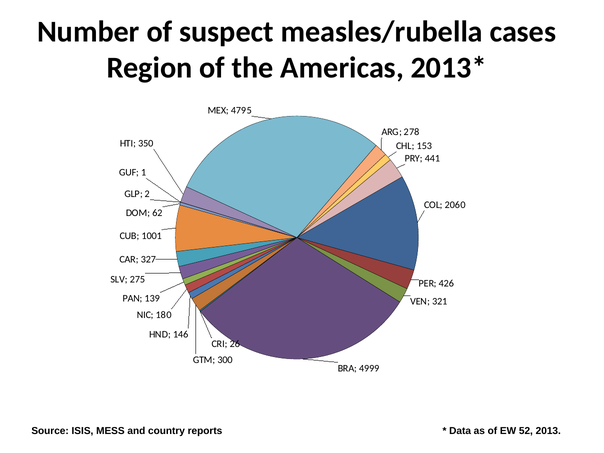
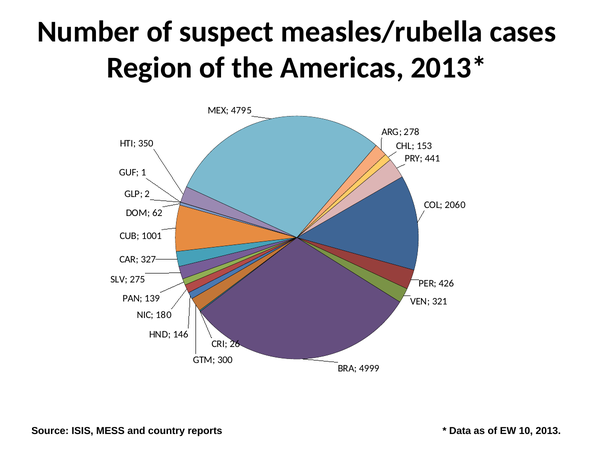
52: 52 -> 10
